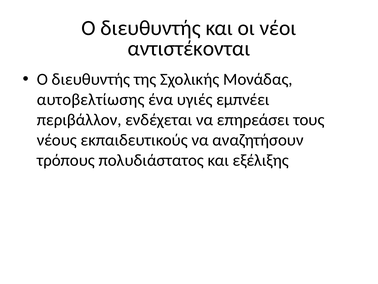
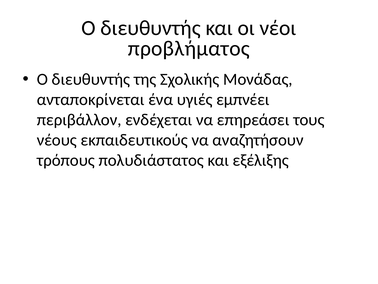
αντιστέκονται: αντιστέκονται -> προβλήματος
αυτοβελτίωσης: αυτοβελτίωσης -> ανταποκρίνεται
